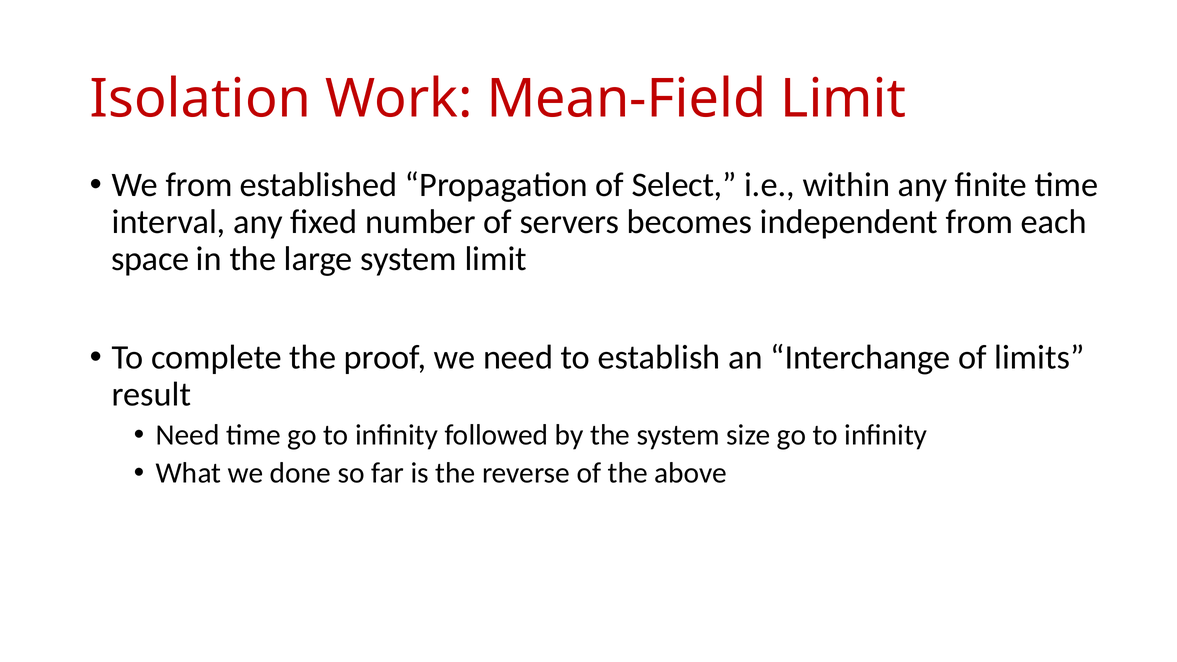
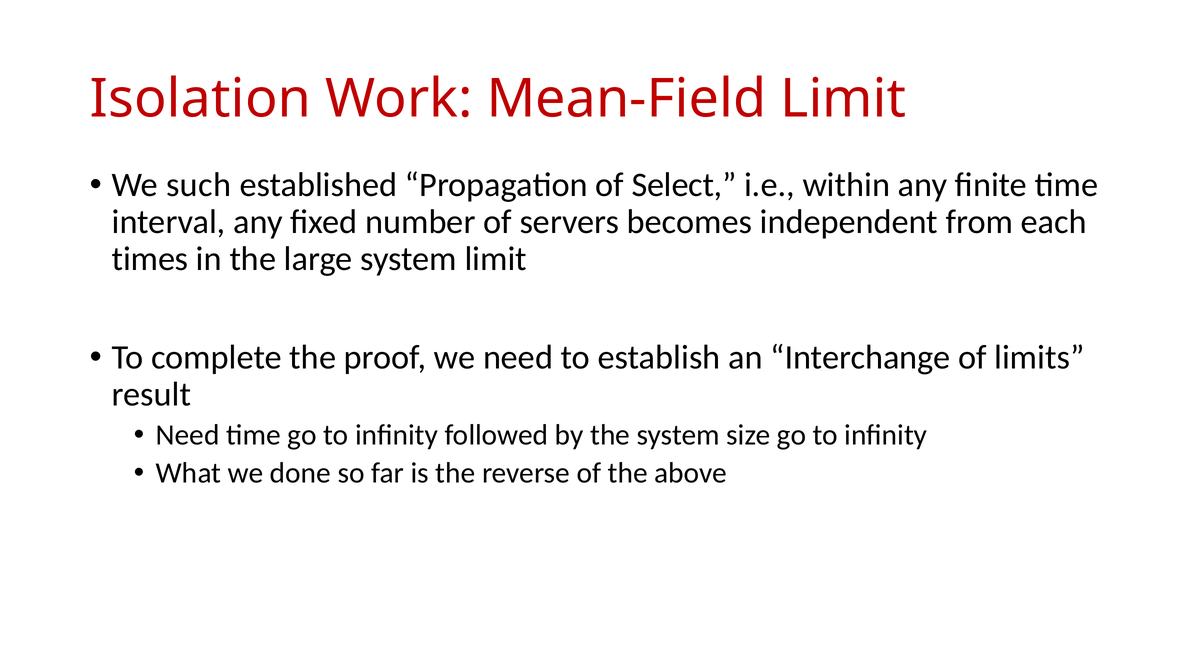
We from: from -> such
space: space -> times
